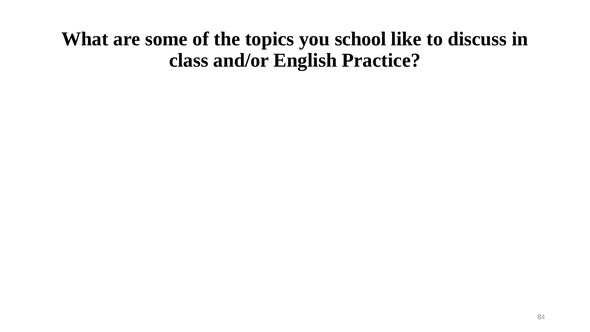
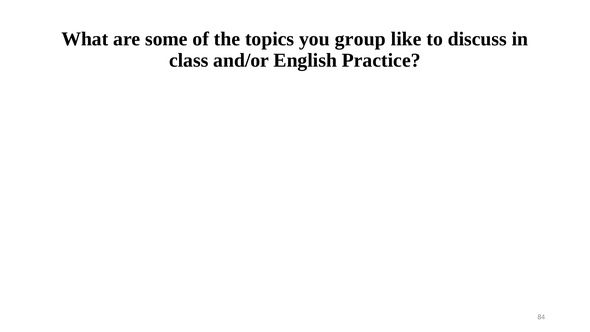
school: school -> group
